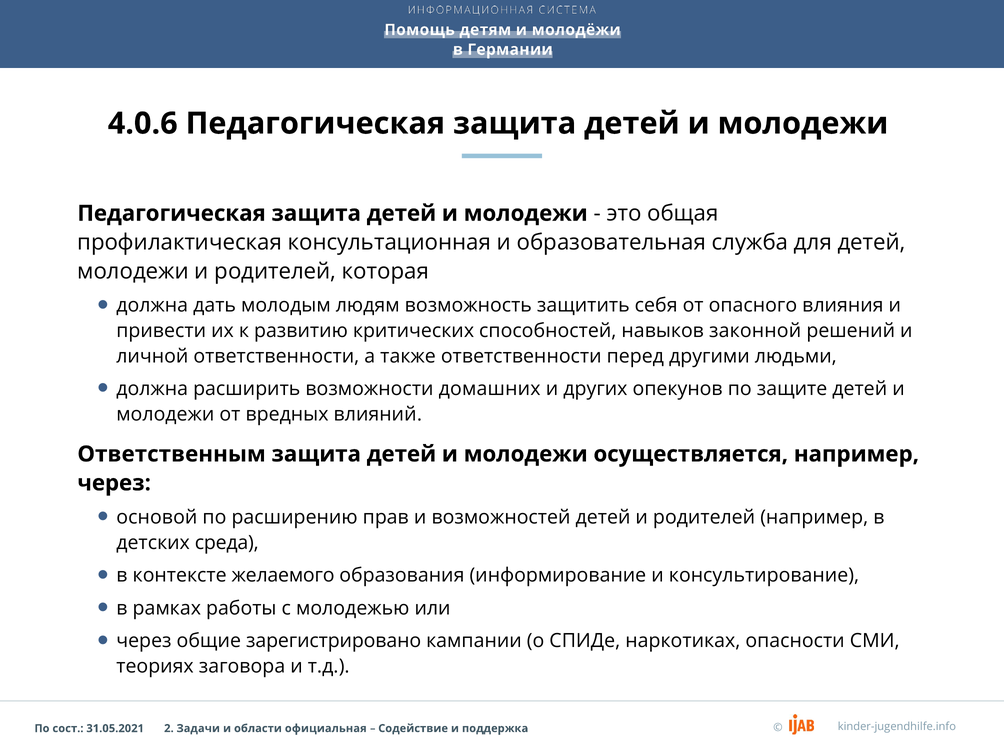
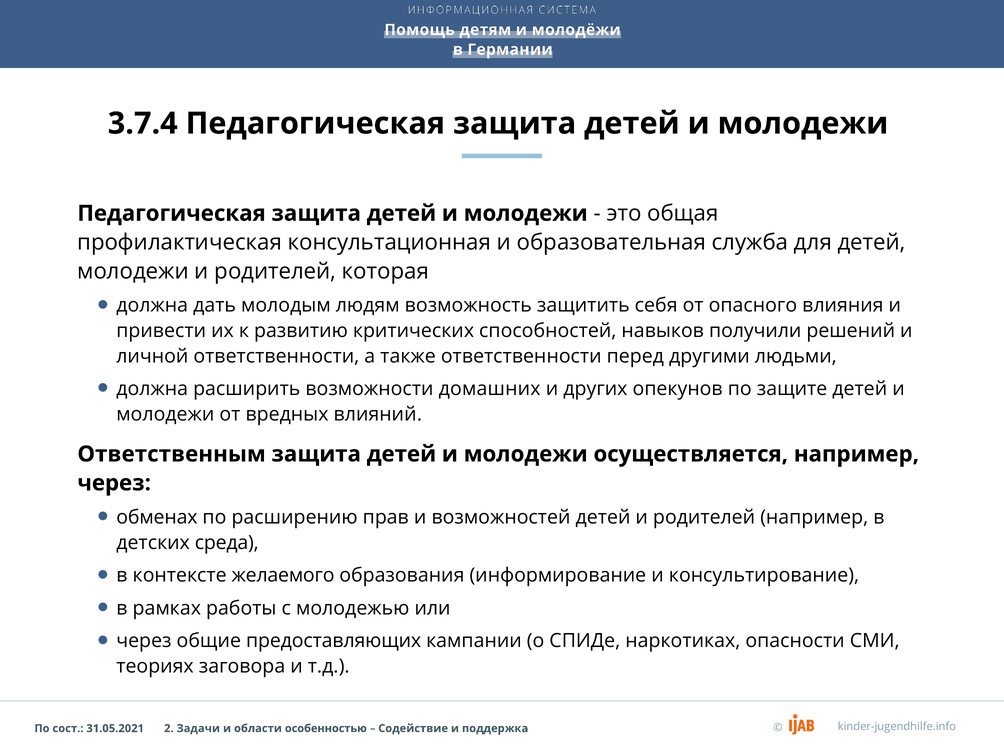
4.0.6: 4.0.6 -> 3.7.4
законной: законной -> получили
основой: основой -> обменах
зарегистрировано: зарегистрировано -> предоставляющих
официальная: официальная -> особенностью
